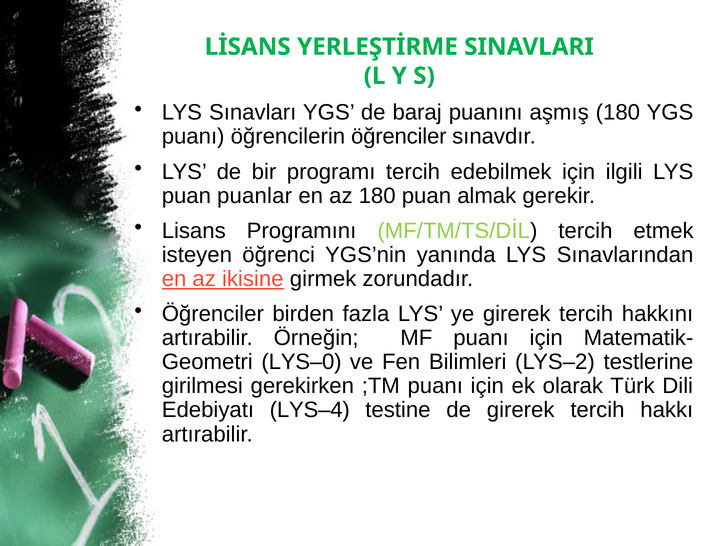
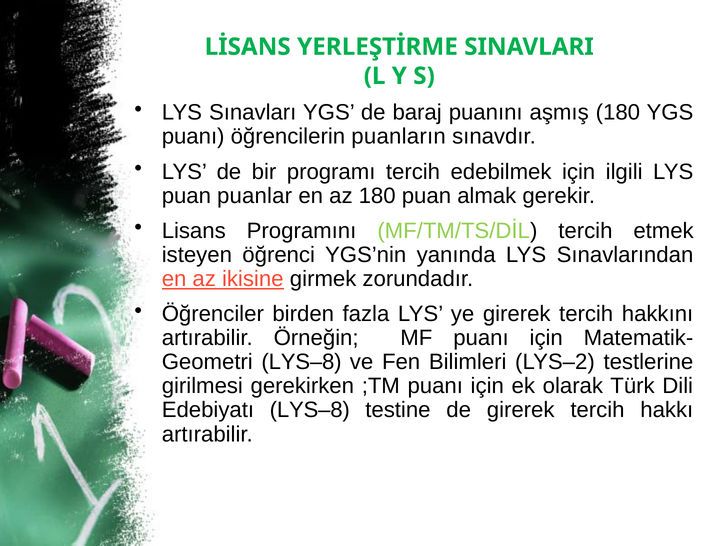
öğrencilerin öğrenciler: öğrenciler -> puanların
LYS–0 at (302, 362): LYS–0 -> LYS–8
Edebiyatı LYS–4: LYS–4 -> LYS–8
